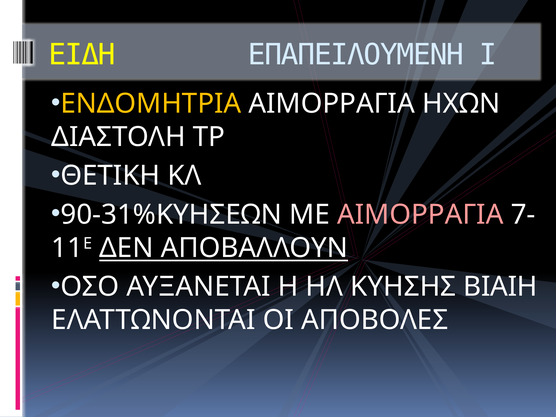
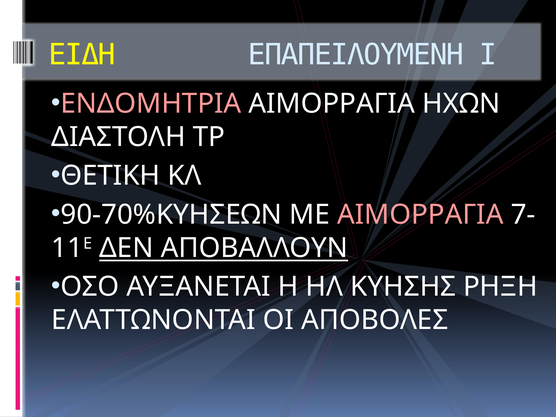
ΕΝΔΟΜΗΤΡΙΑ colour: yellow -> pink
90-31%ΚΥΗΣΕΩΝ: 90-31%ΚΥΗΣΕΩΝ -> 90-70%ΚΥΗΣΕΩΝ
ΒΙΑΙΗ: ΒΙΑΙΗ -> ΡΗΞΗ
